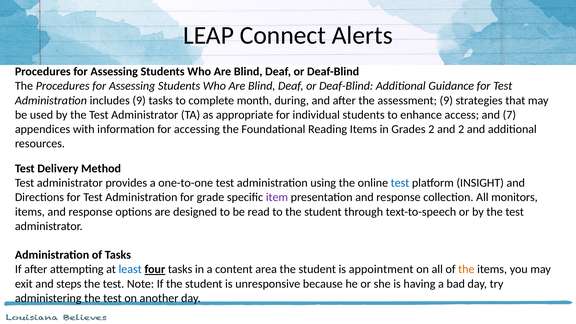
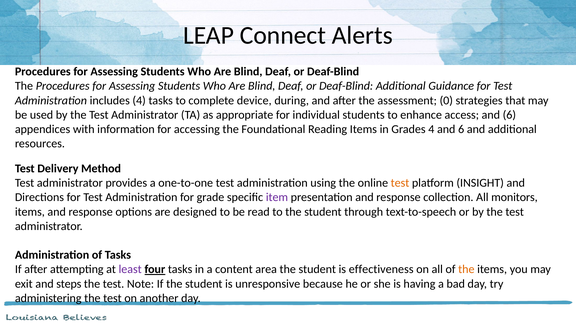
includes 9: 9 -> 4
month: month -> device
assessment 9: 9 -> 0
access and 7: 7 -> 6
Grades 2: 2 -> 4
2 at (461, 129): 2 -> 6
test at (400, 183) colour: blue -> orange
least colour: blue -> purple
appointment: appointment -> effectiveness
